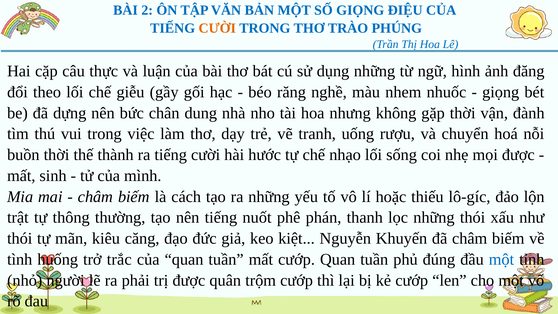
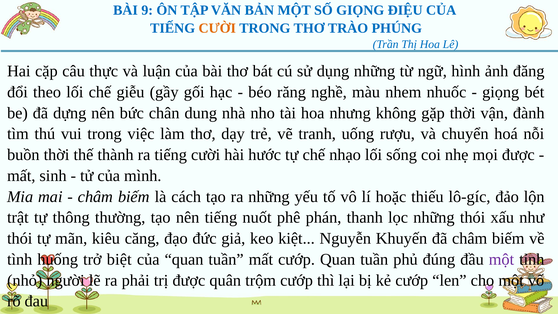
2: 2 -> 9
trắc: trắc -> biệt
một at (501, 259) colour: blue -> purple
